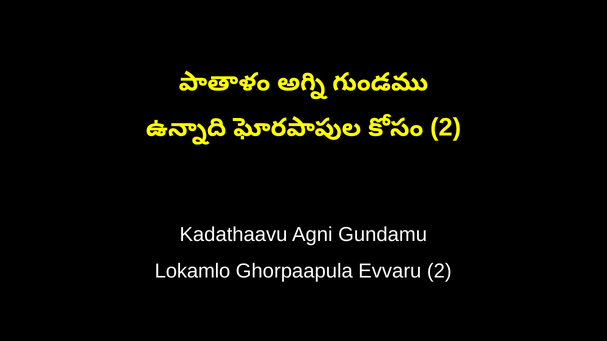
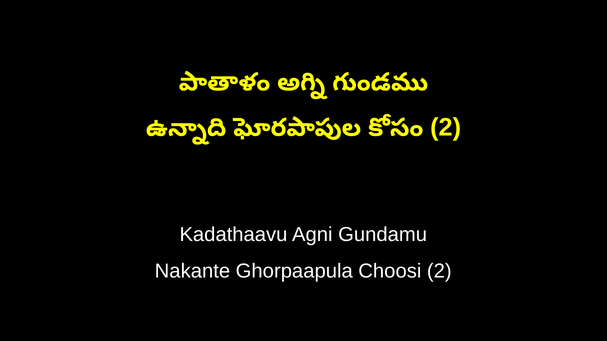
Lokamlo: Lokamlo -> Nakante
Evvaru: Evvaru -> Choosi
